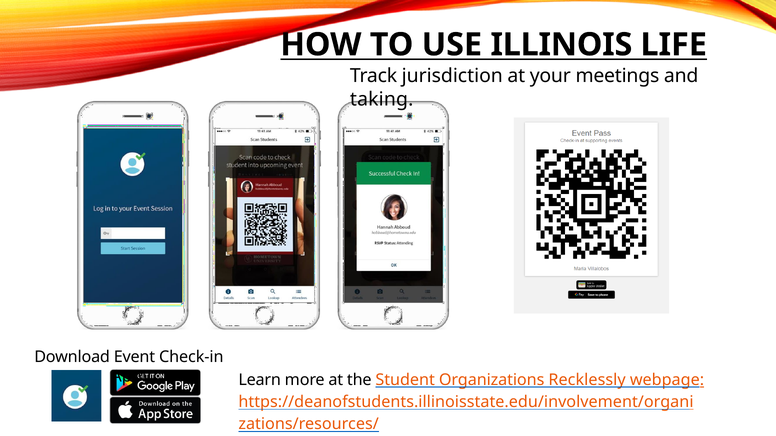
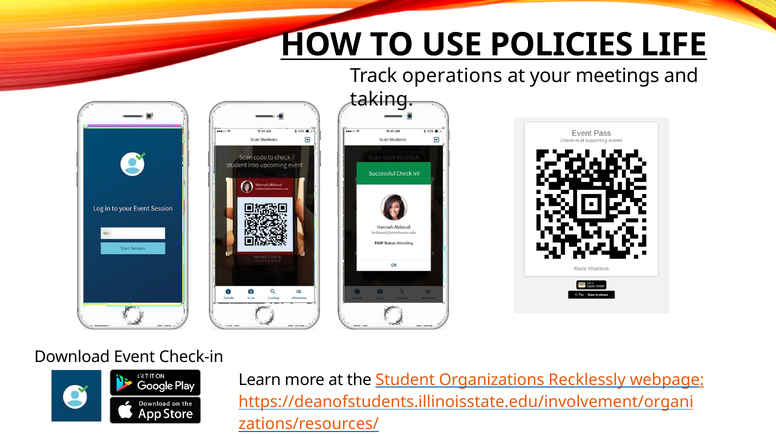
ILLINOIS: ILLINOIS -> POLICIES
jurisdiction: jurisdiction -> operations
